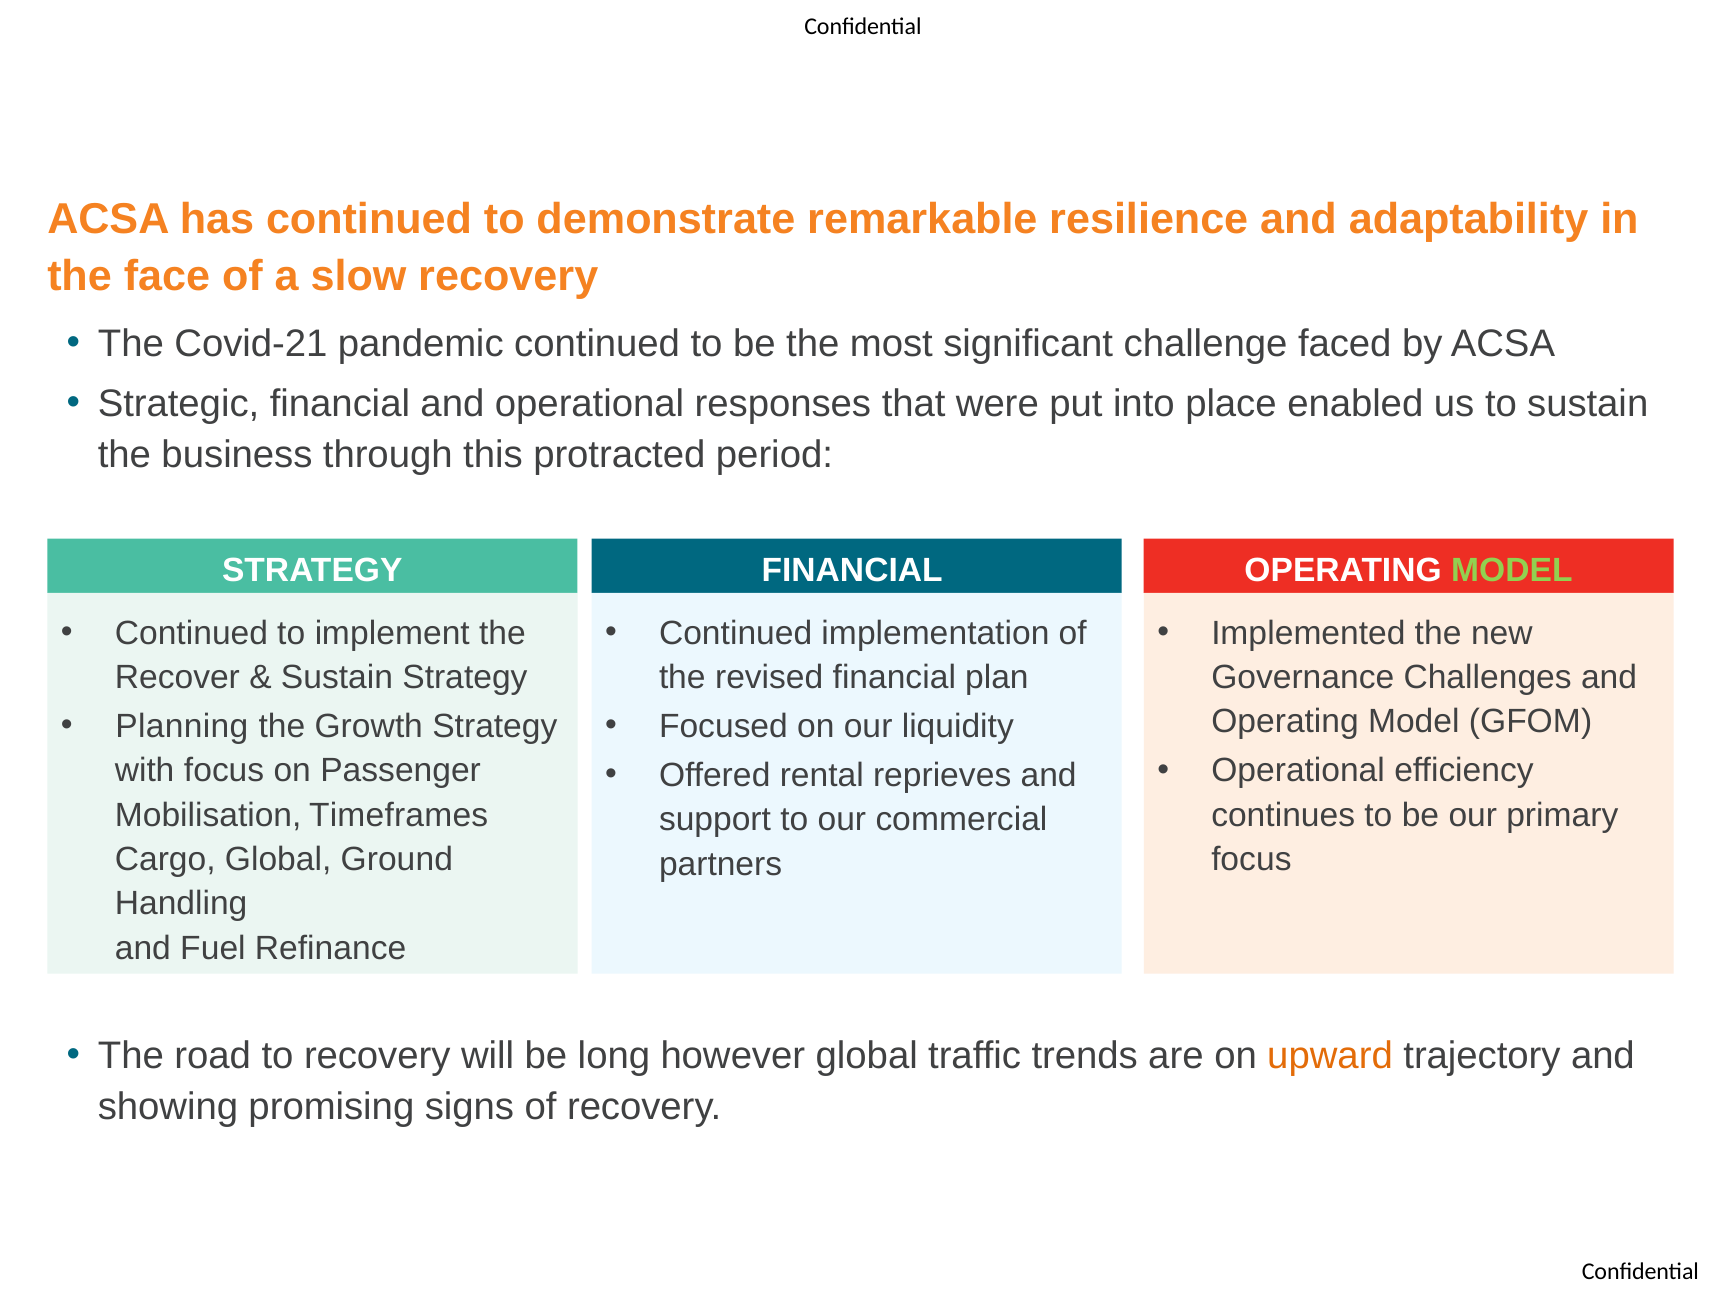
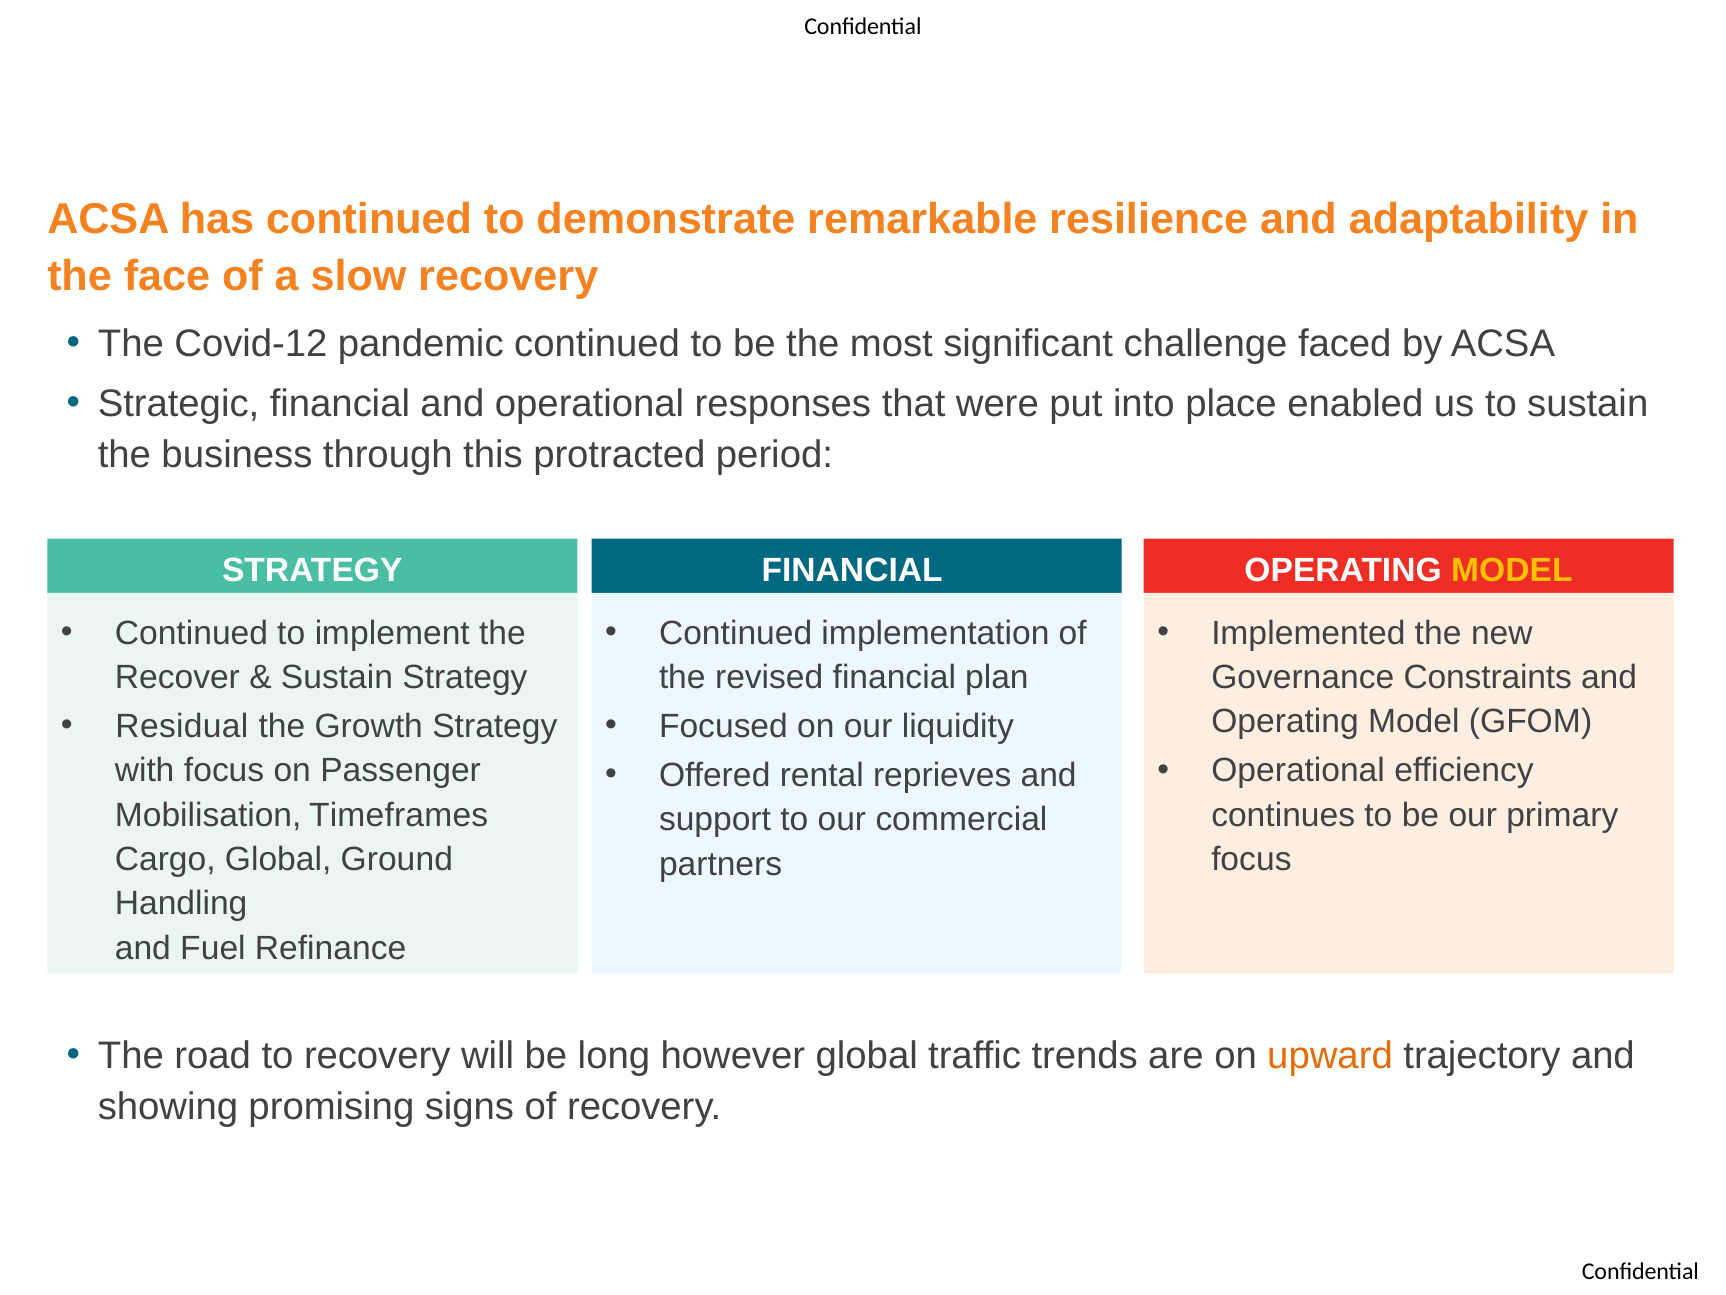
Covid-21: Covid-21 -> Covid-12
MODEL at (1512, 570) colour: light green -> yellow
Challenges: Challenges -> Constraints
Planning: Planning -> Residual
